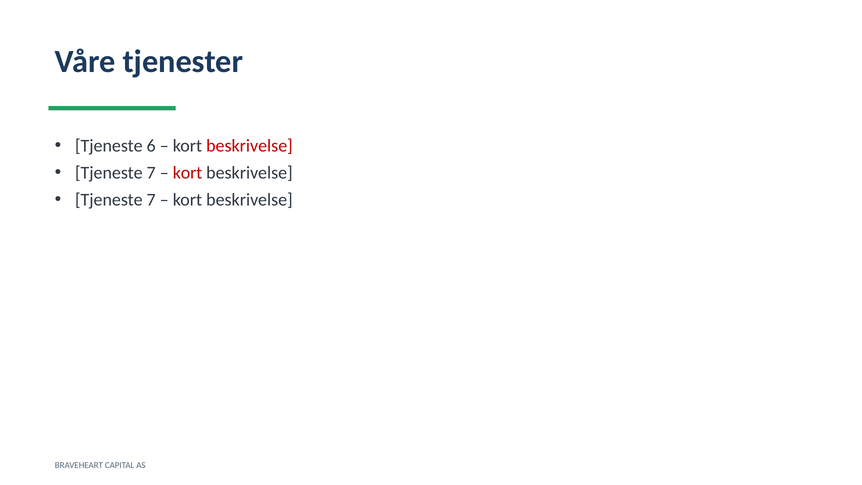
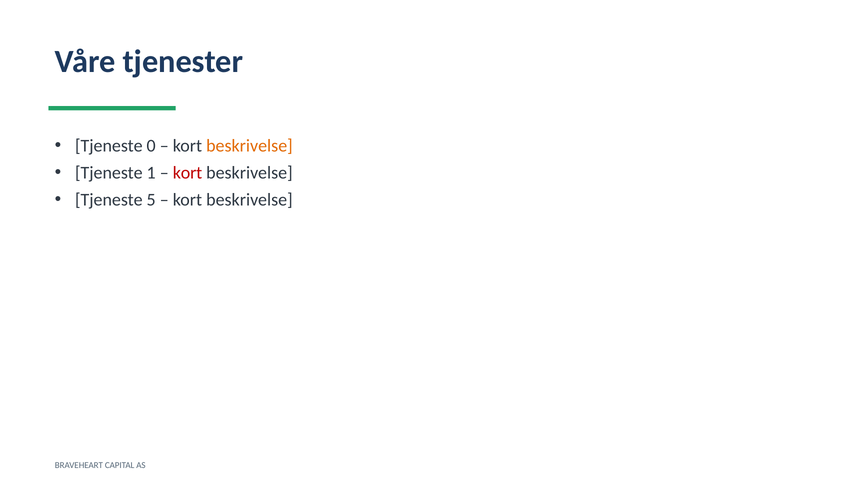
6: 6 -> 0
beskrivelse at (249, 146) colour: red -> orange
7 at (151, 173): 7 -> 1
7 at (151, 200): 7 -> 5
